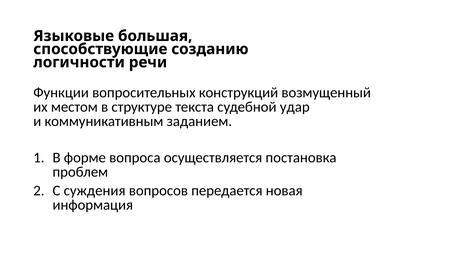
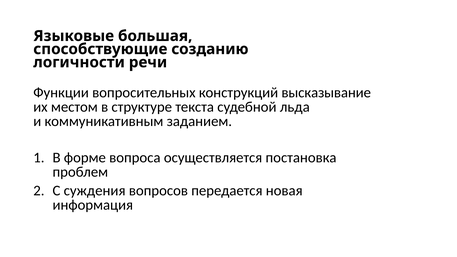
возмущенный: возмущенный -> высказывание
удар: удар -> льда
